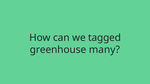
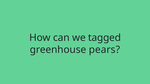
many: many -> pears
